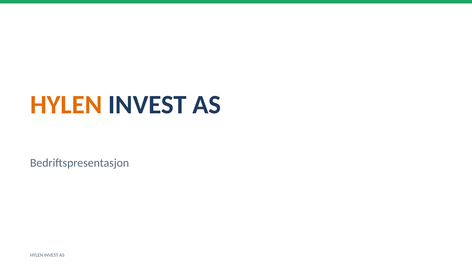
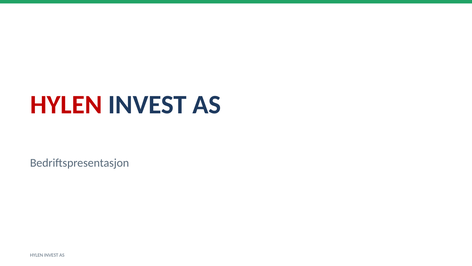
HYLEN at (66, 105) colour: orange -> red
